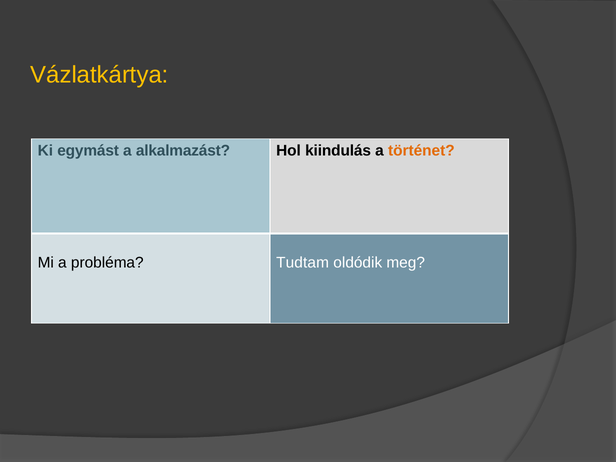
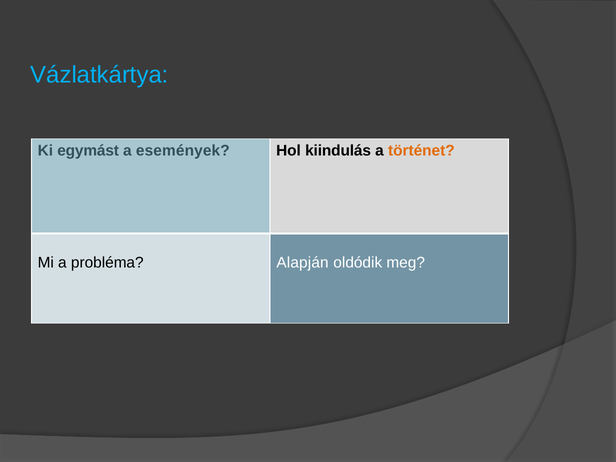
Vázlatkártya colour: yellow -> light blue
alkalmazást: alkalmazást -> események
Tudtam: Tudtam -> Alapján
